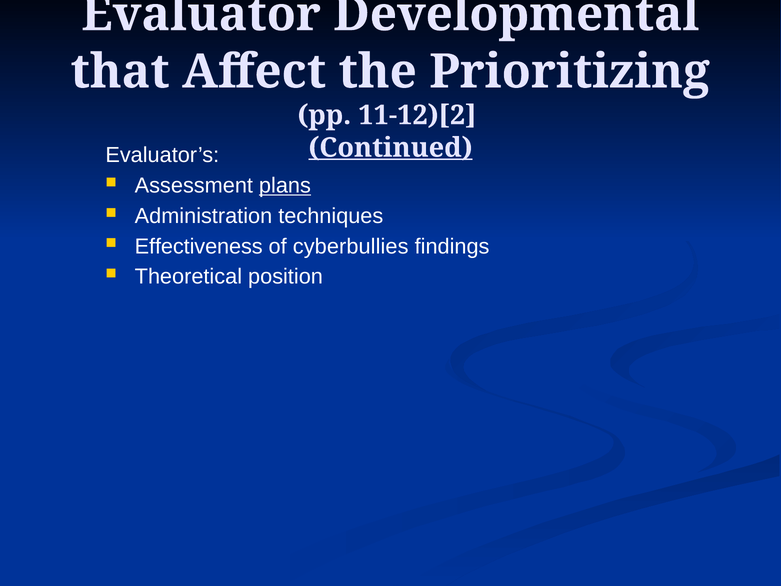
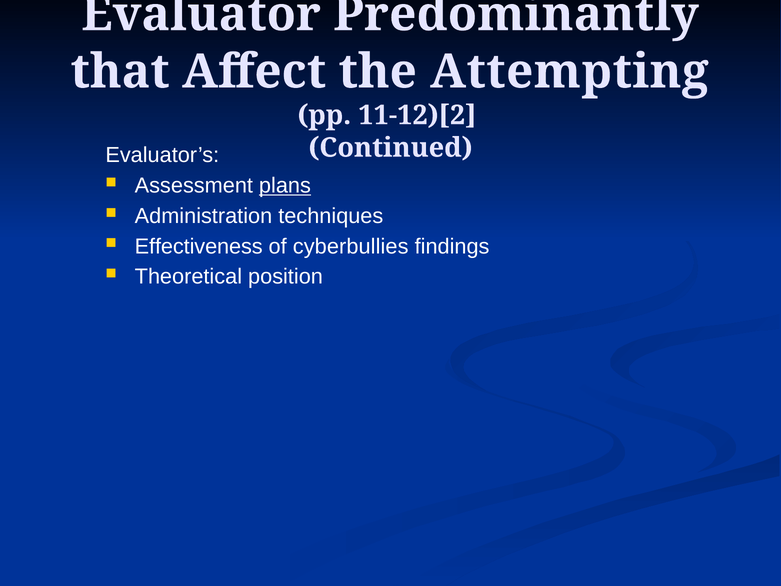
Developmental: Developmental -> Predominantly
Prioritizing: Prioritizing -> Attempting
Continued underline: present -> none
